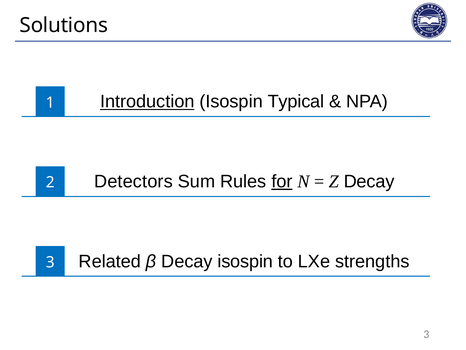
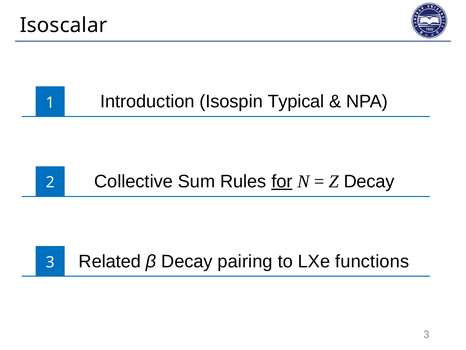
Solutions: Solutions -> Isoscalar
Introduction underline: present -> none
Detectors: Detectors -> Collective
Decay isospin: isospin -> pairing
strengths: strengths -> functions
